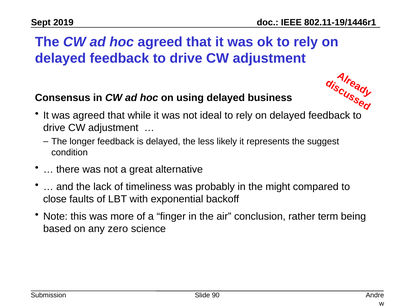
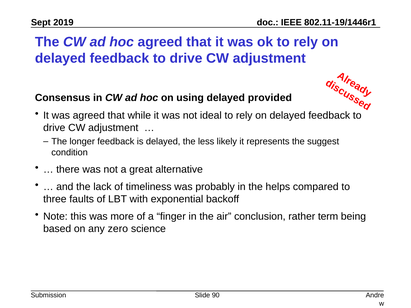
business: business -> provided
might: might -> helps
close: close -> three
